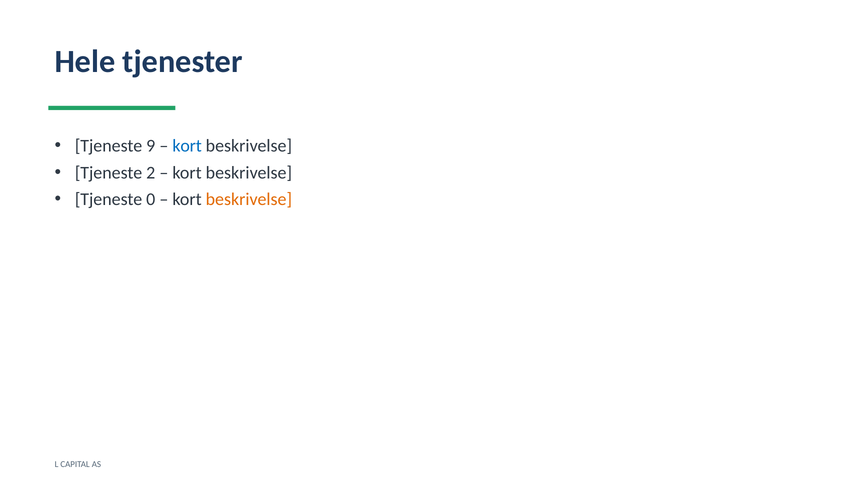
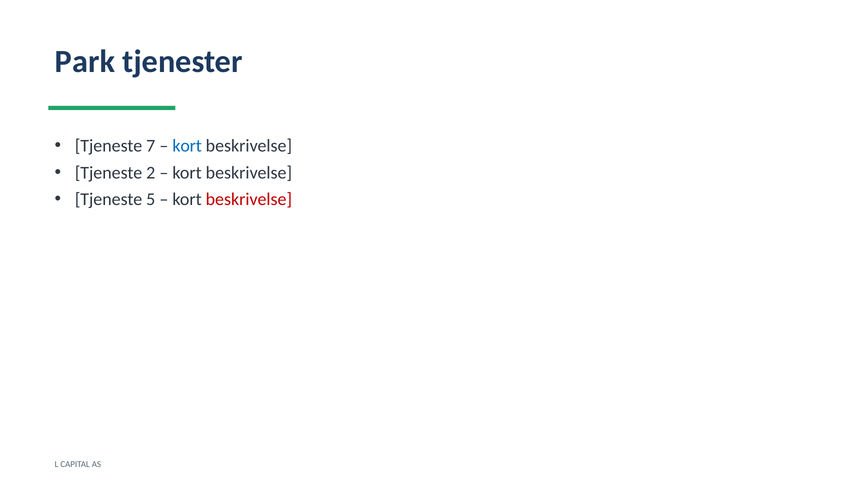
Hele: Hele -> Park
9: 9 -> 7
0: 0 -> 5
beskrivelse at (249, 199) colour: orange -> red
